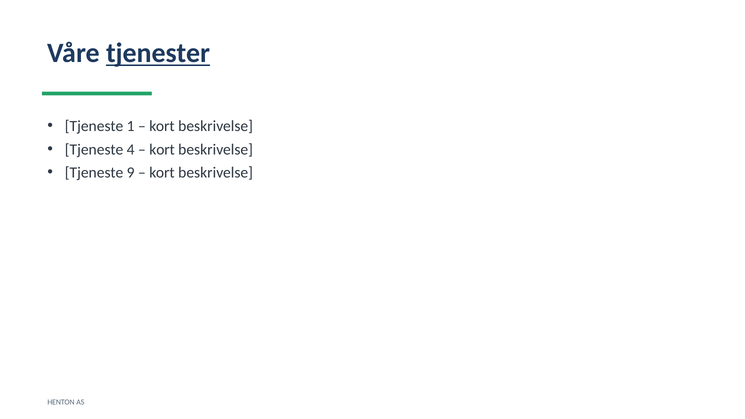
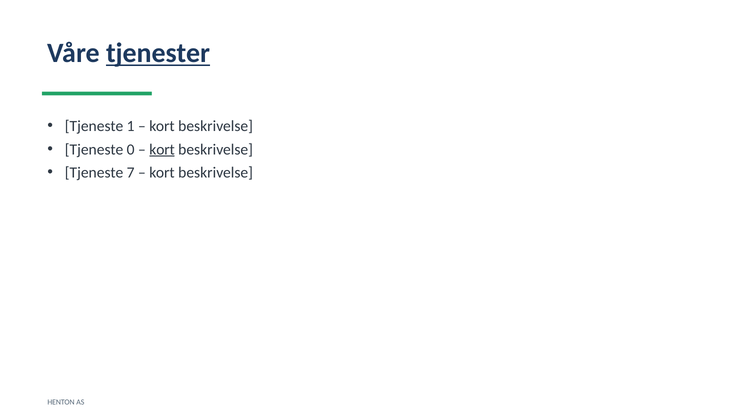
4: 4 -> 0
kort at (162, 149) underline: none -> present
9: 9 -> 7
